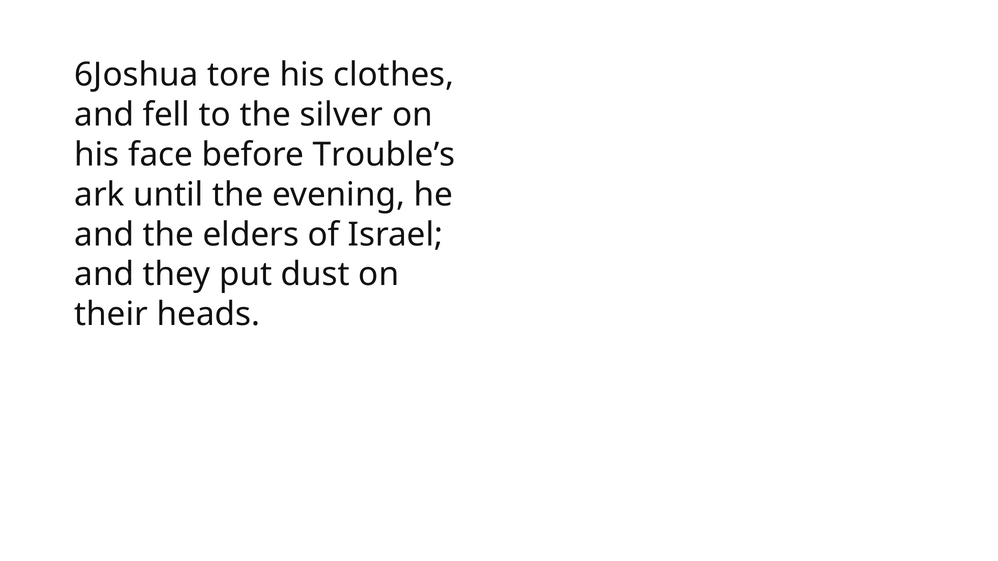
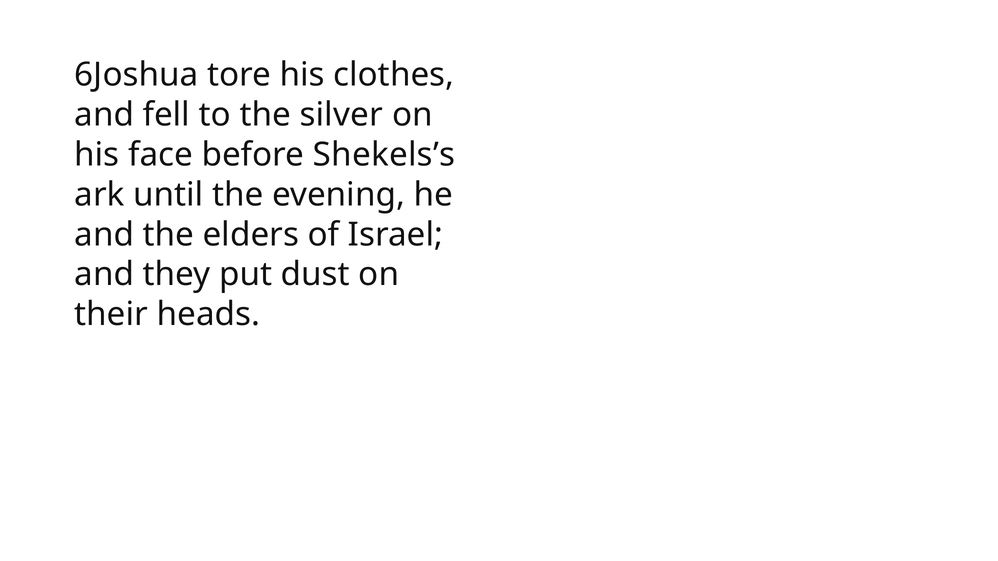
Trouble’s: Trouble’s -> Shekels’s
